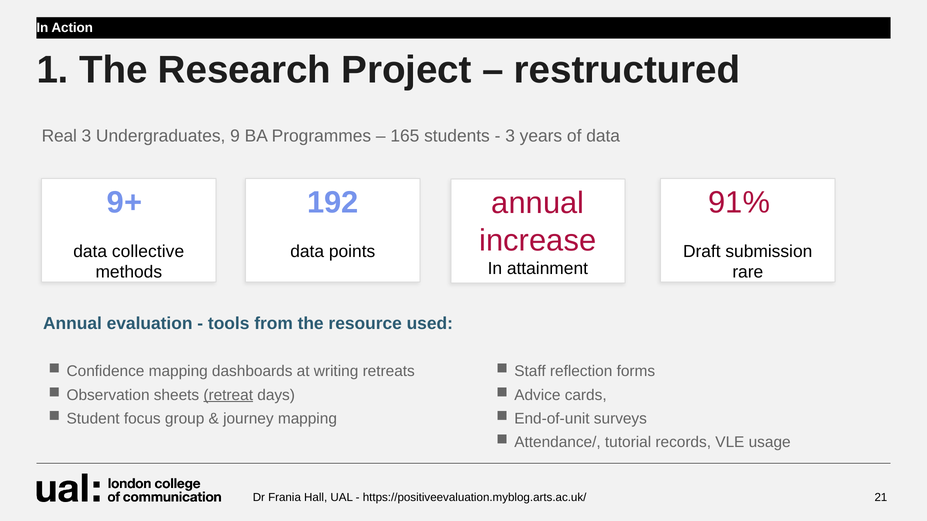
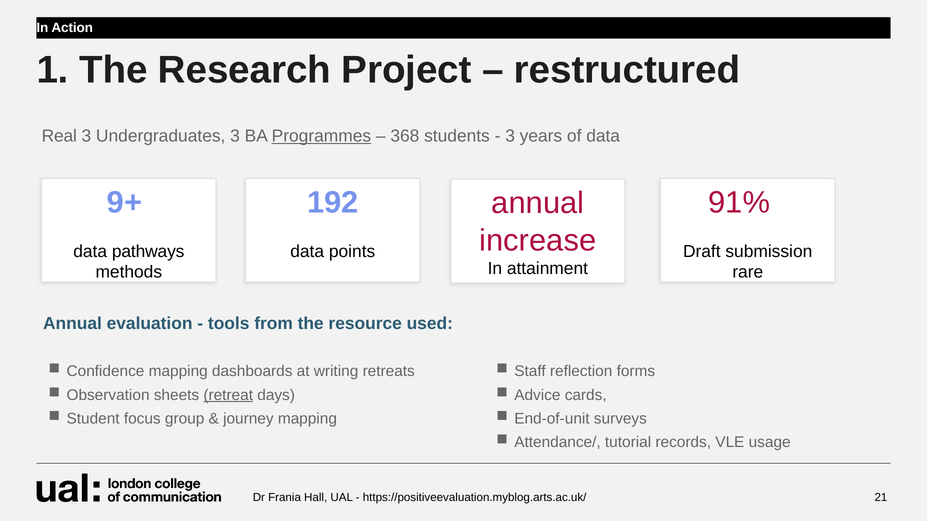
Undergraduates 9: 9 -> 3
Programmes underline: none -> present
165: 165 -> 368
collective: collective -> pathways
